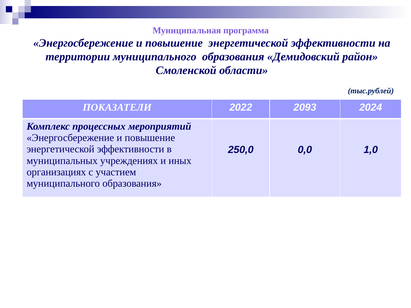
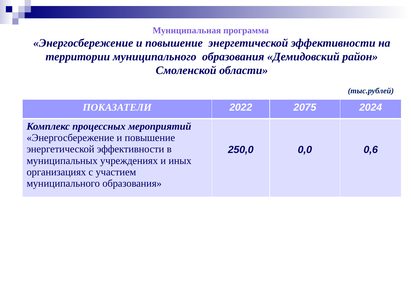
2093: 2093 -> 2075
1,0: 1,0 -> 0,6
